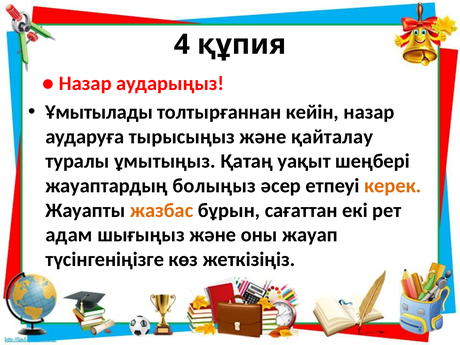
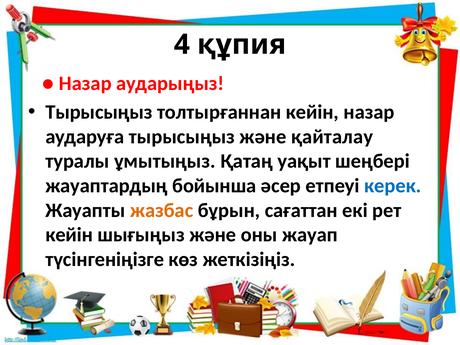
Ұмытылады at (99, 112): Ұмытылады -> Тырысыңыз
болыңыз: болыңыз -> бойынша
керек colour: orange -> blue
адам at (69, 235): адам -> кейін
